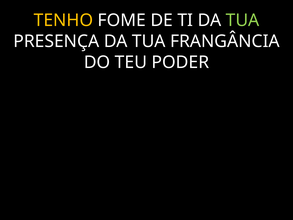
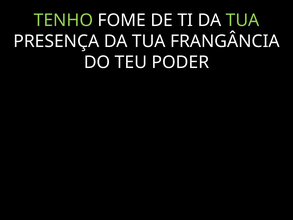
TENHO colour: yellow -> light green
